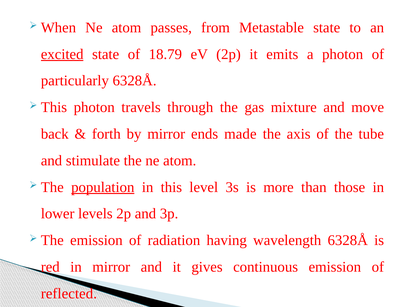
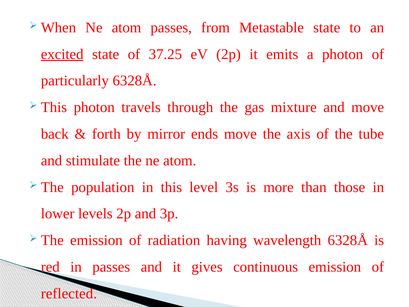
18.79: 18.79 -> 37.25
ends made: made -> move
population underline: present -> none
in mirror: mirror -> passes
